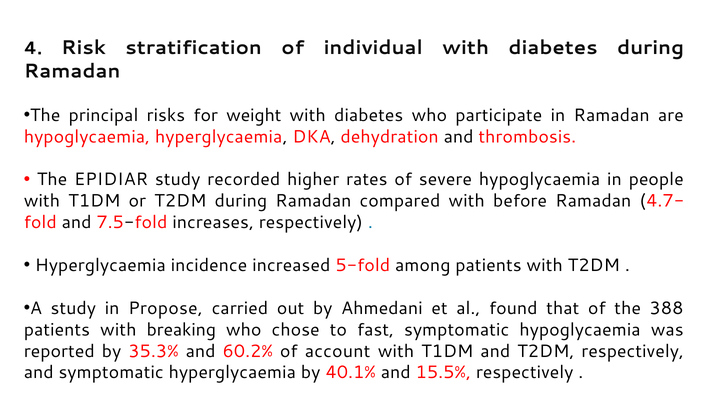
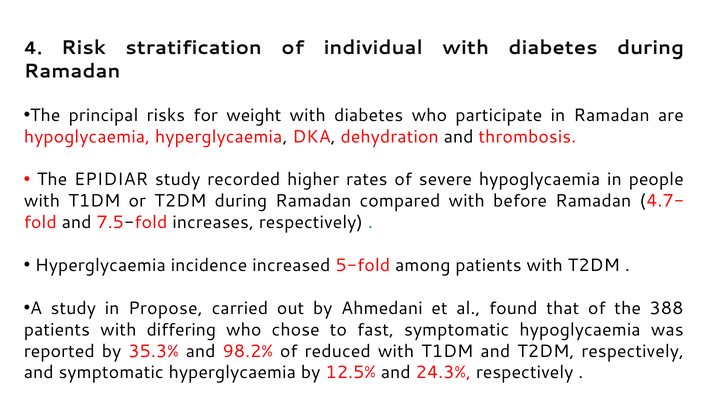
breaking: breaking -> differing
60.2%: 60.2% -> 98.2%
account: account -> reduced
40.1%: 40.1% -> 12.5%
15.5%: 15.5% -> 24.3%
